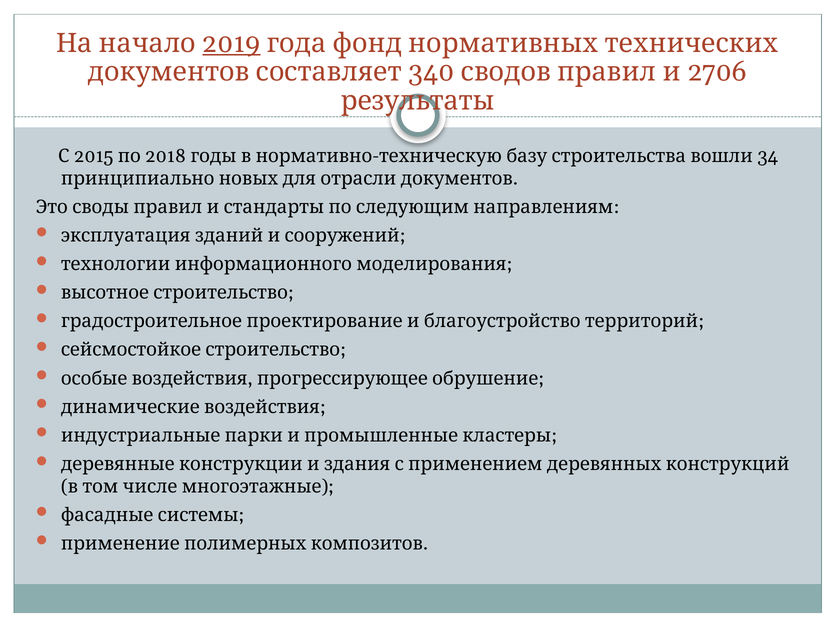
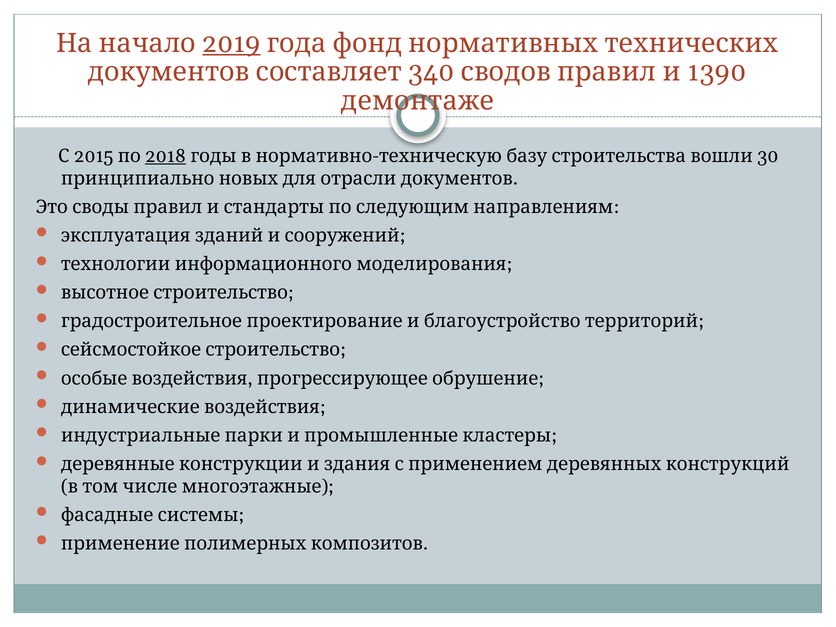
2706: 2706 -> 1390
результаты: результаты -> демонтаже
2018 underline: none -> present
34: 34 -> 30
